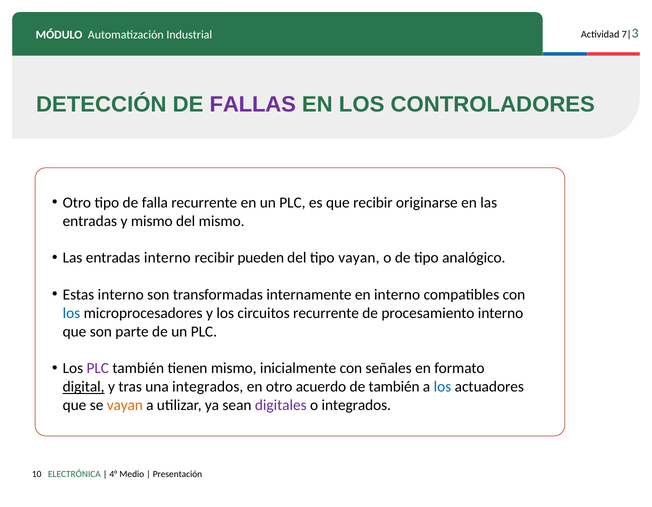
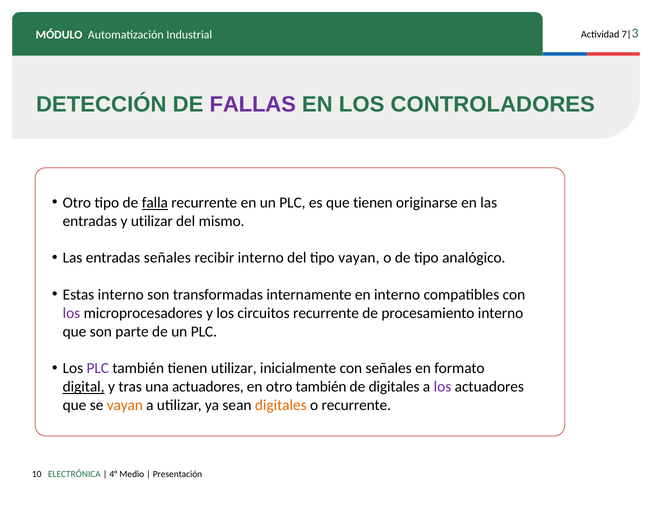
falla underline: none -> present
que recibir: recibir -> tienen
y mismo: mismo -> utilizar
entradas interno: interno -> señales
recibir pueden: pueden -> interno
los at (71, 313) colour: blue -> purple
tienen mismo: mismo -> utilizar
una integrados: integrados -> actuadores
otro acuerdo: acuerdo -> también
de también: también -> digitales
los at (442, 387) colour: blue -> purple
digitales at (281, 405) colour: purple -> orange
o integrados: integrados -> recurrente
